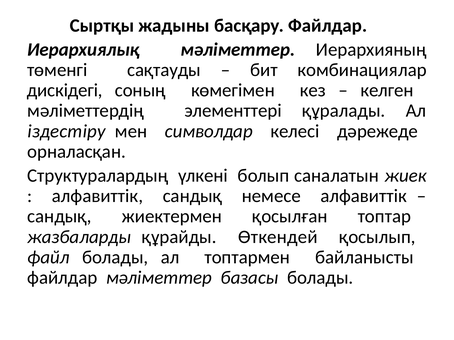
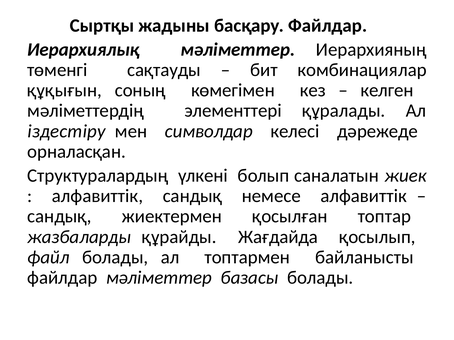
дискідегі: дискідегі -> құқығын
Өткендей: Өткендей -> Жағдайда
